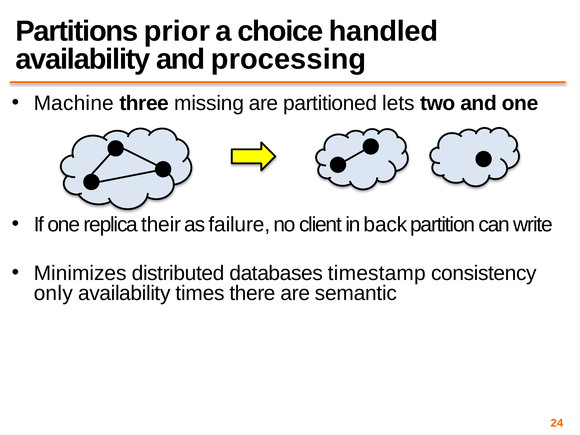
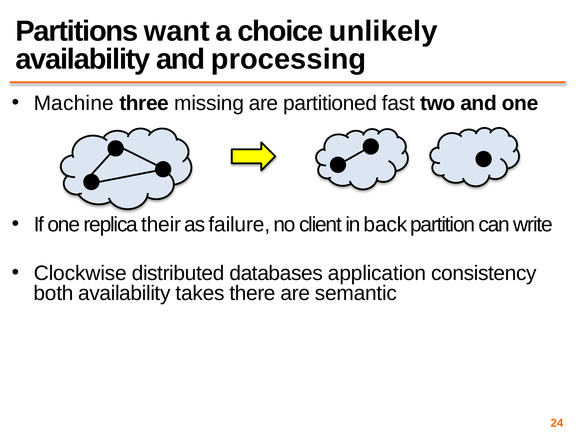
prior: prior -> want
handled: handled -> unlikely
lets: lets -> fast
Minimizes: Minimizes -> Clockwise
timestamp: timestamp -> application
only: only -> both
times: times -> takes
